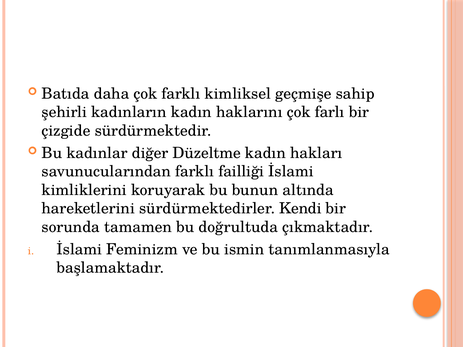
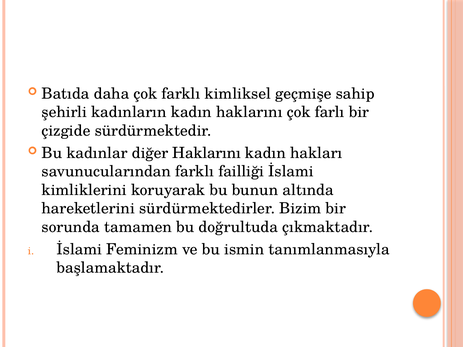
diğer Düzeltme: Düzeltme -> Haklarını
Kendi: Kendi -> Bizim
